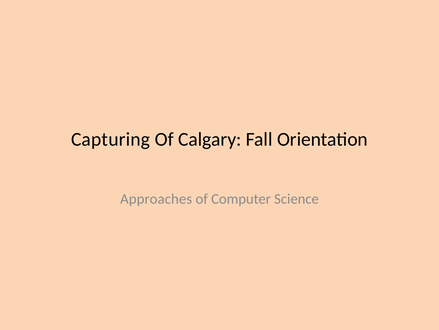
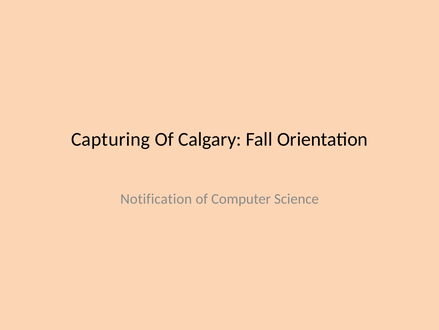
Approaches: Approaches -> Notification
